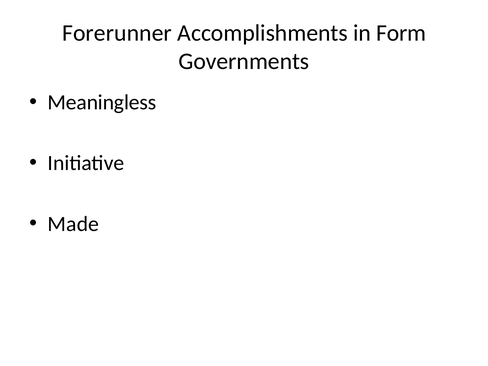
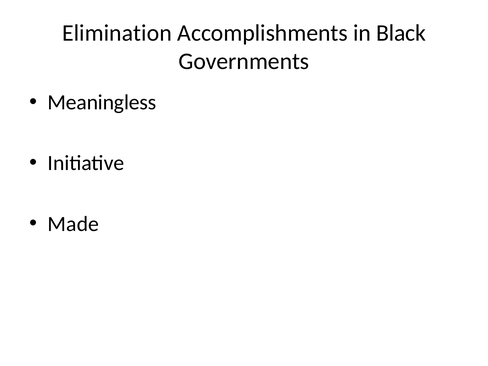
Forerunner: Forerunner -> Elimination
Form: Form -> Black
